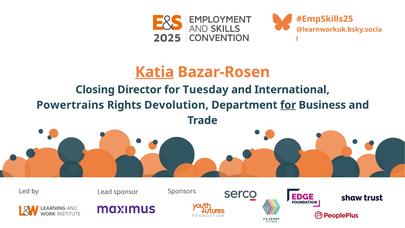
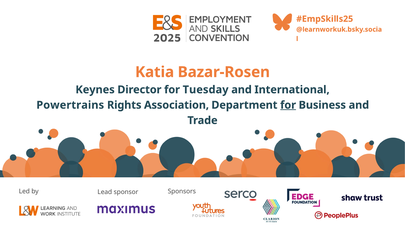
Katia underline: present -> none
Closing: Closing -> Keynes
Devolution: Devolution -> Association
